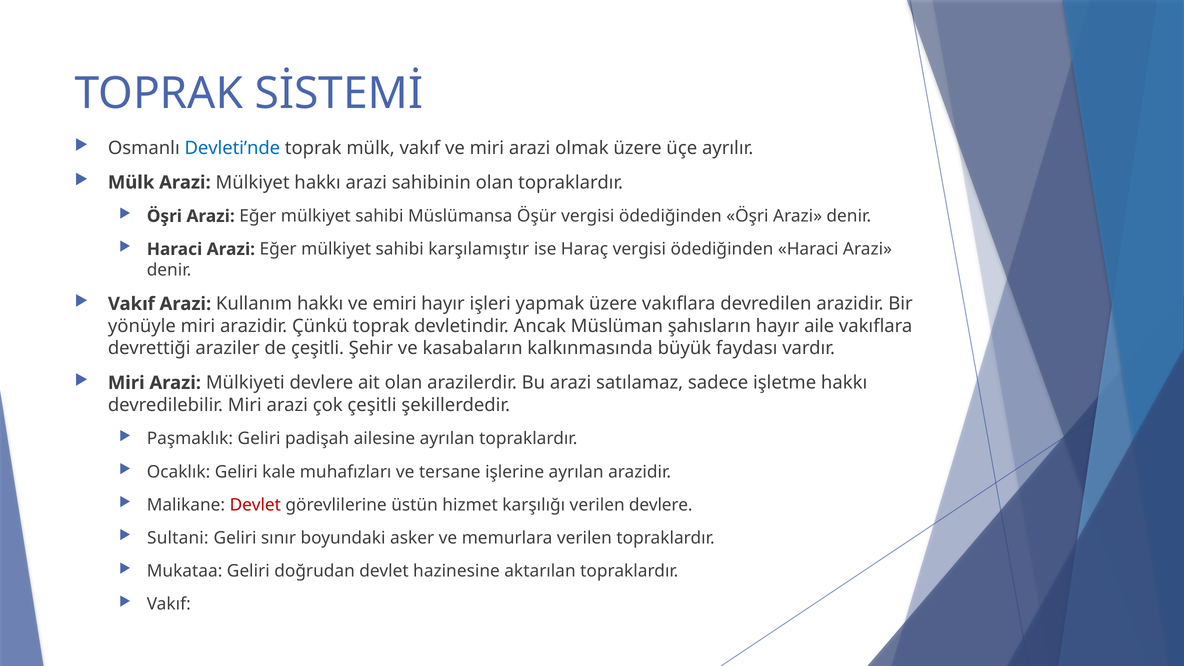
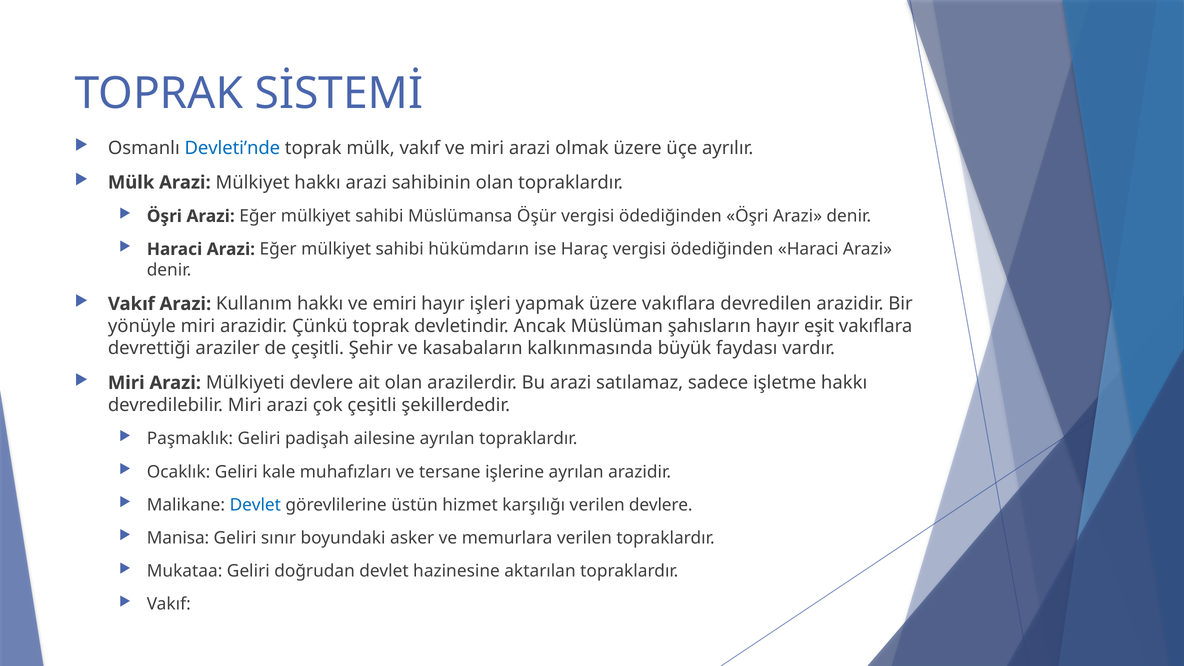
karşılamıştır: karşılamıştır -> hükümdarın
aile: aile -> eşit
Devlet at (255, 505) colour: red -> blue
Sultani: Sultani -> Manisa
